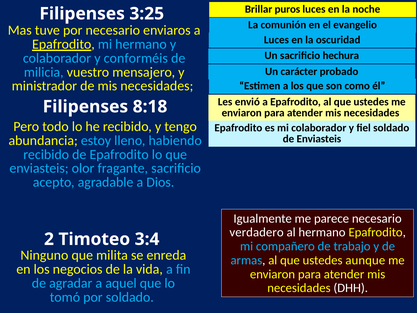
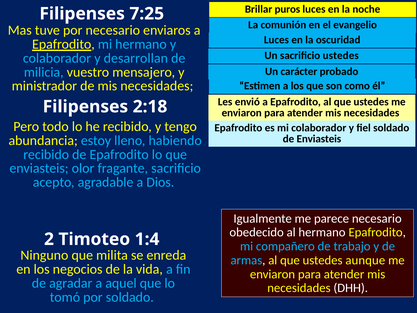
3:25: 3:25 -> 7:25
sacrificio hechura: hechura -> ustedes
conforméis: conforméis -> desarrollan
8:18: 8:18 -> 2:18
verdadero: verdadero -> obedecido
3:4: 3:4 -> 1:4
